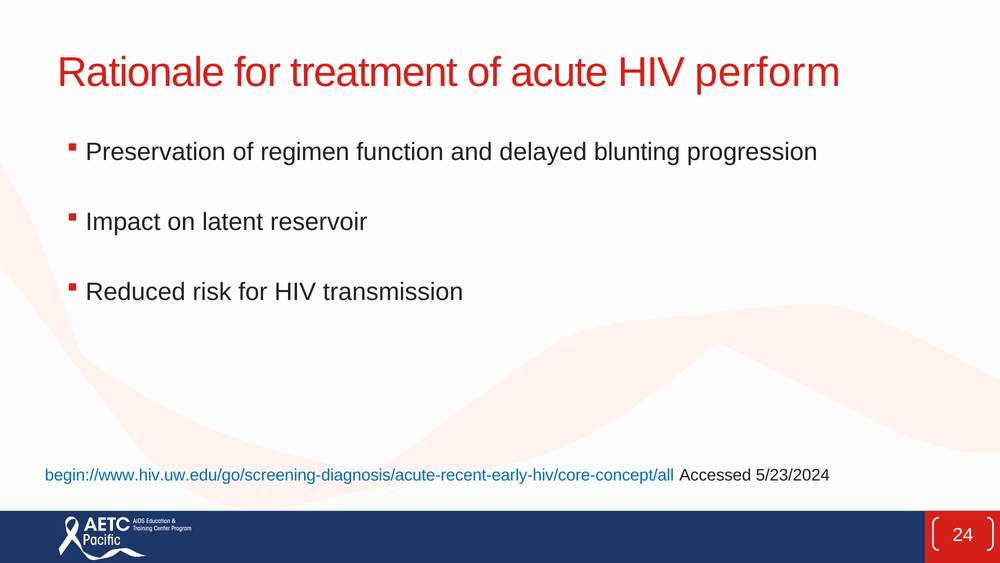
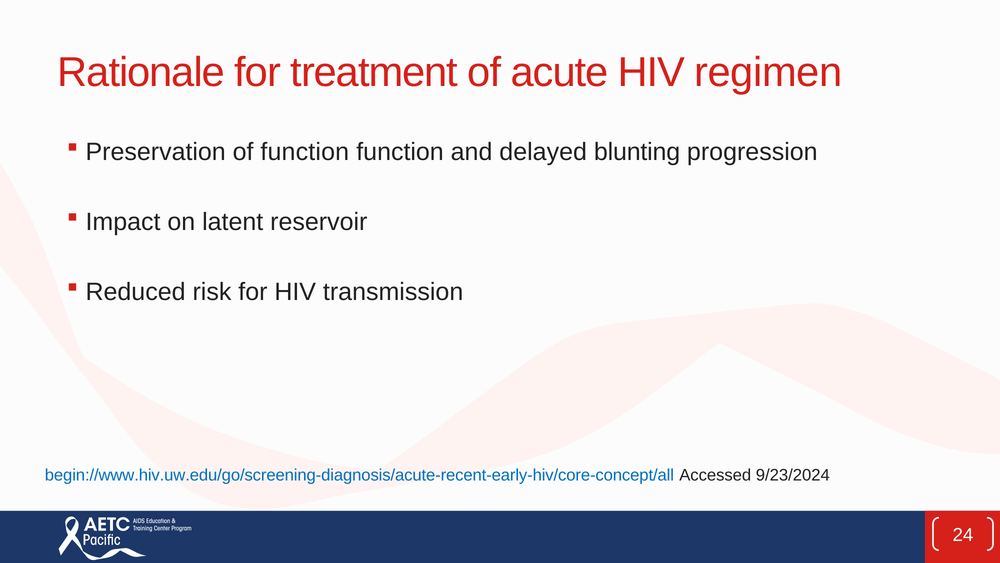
perform: perform -> regimen
of regimen: regimen -> function
5/23/2024: 5/23/2024 -> 9/23/2024
